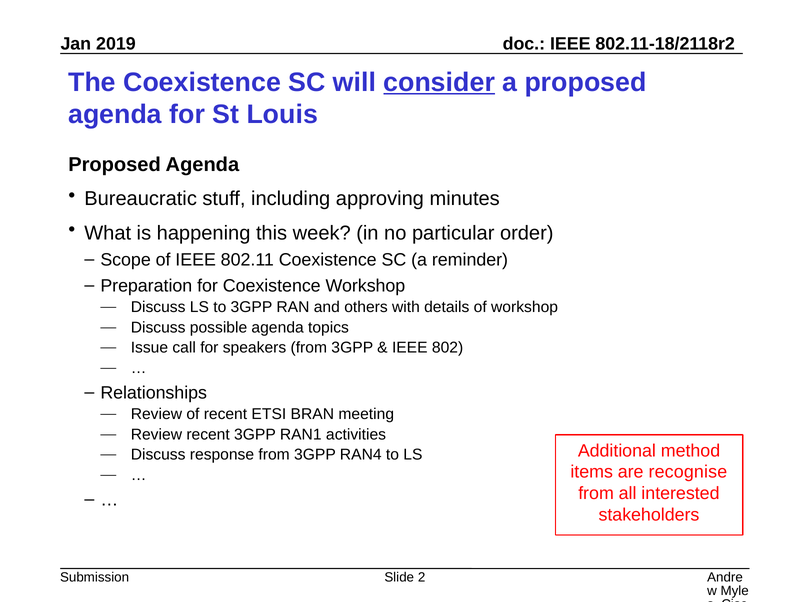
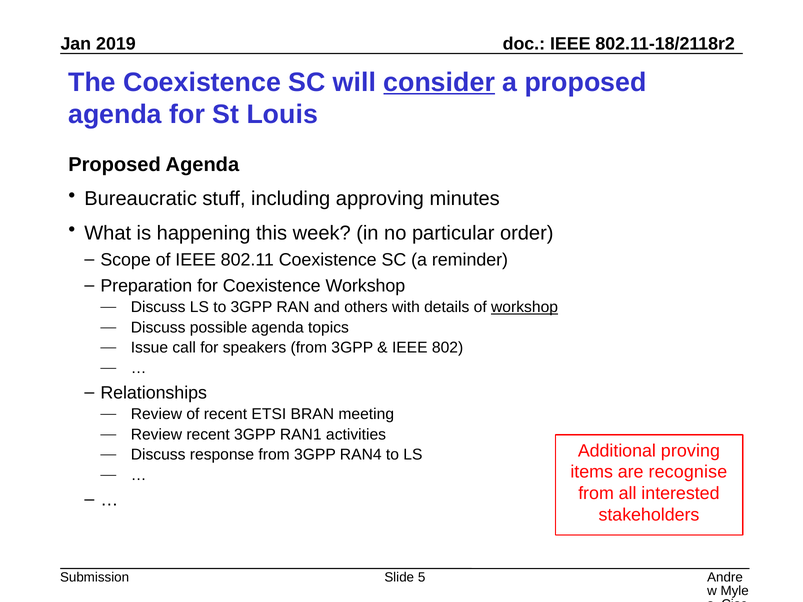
workshop at (525, 307) underline: none -> present
method: method -> proving
2: 2 -> 5
